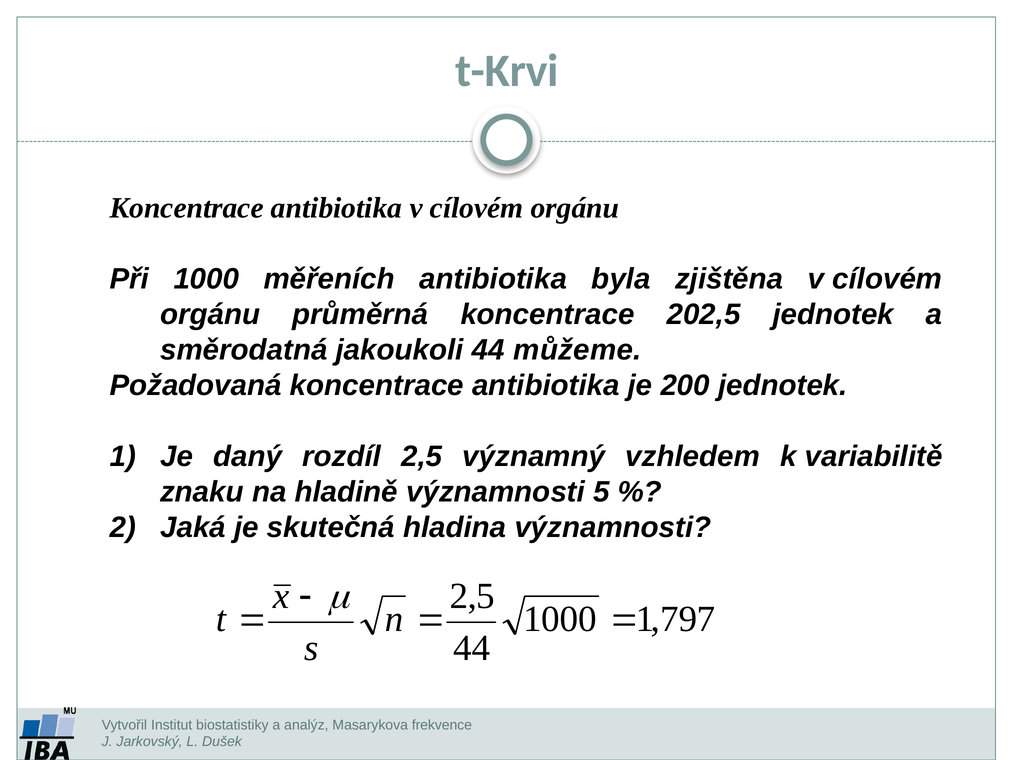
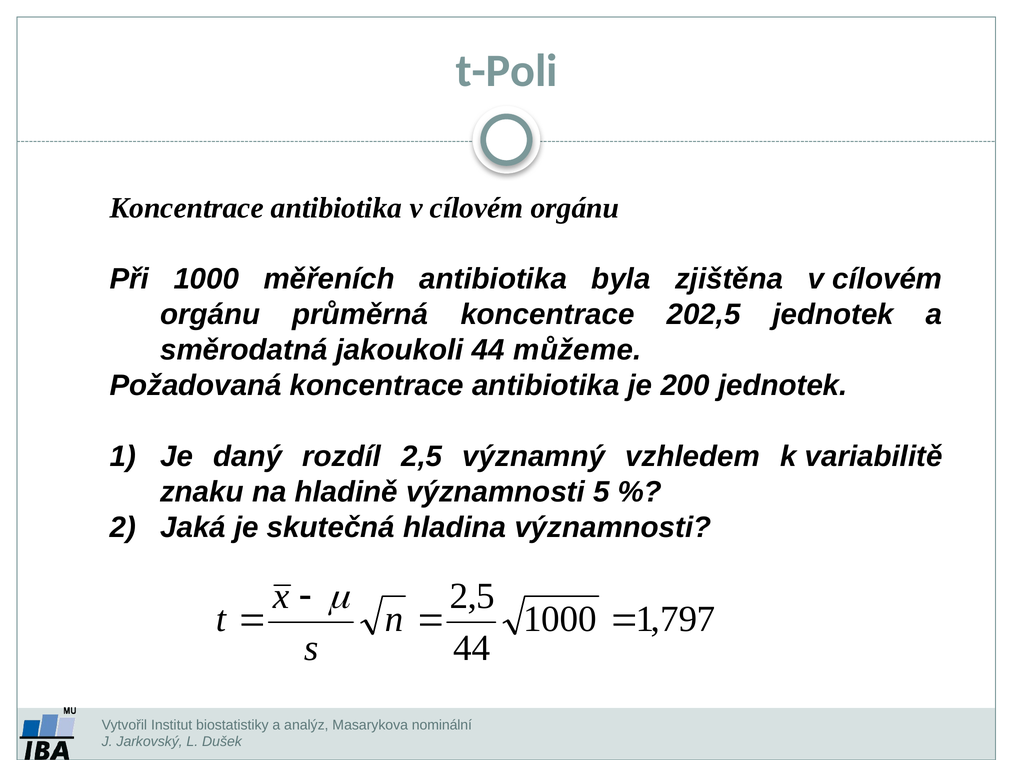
t-Krvi: t-Krvi -> t-Poli
frekvence: frekvence -> nominální
